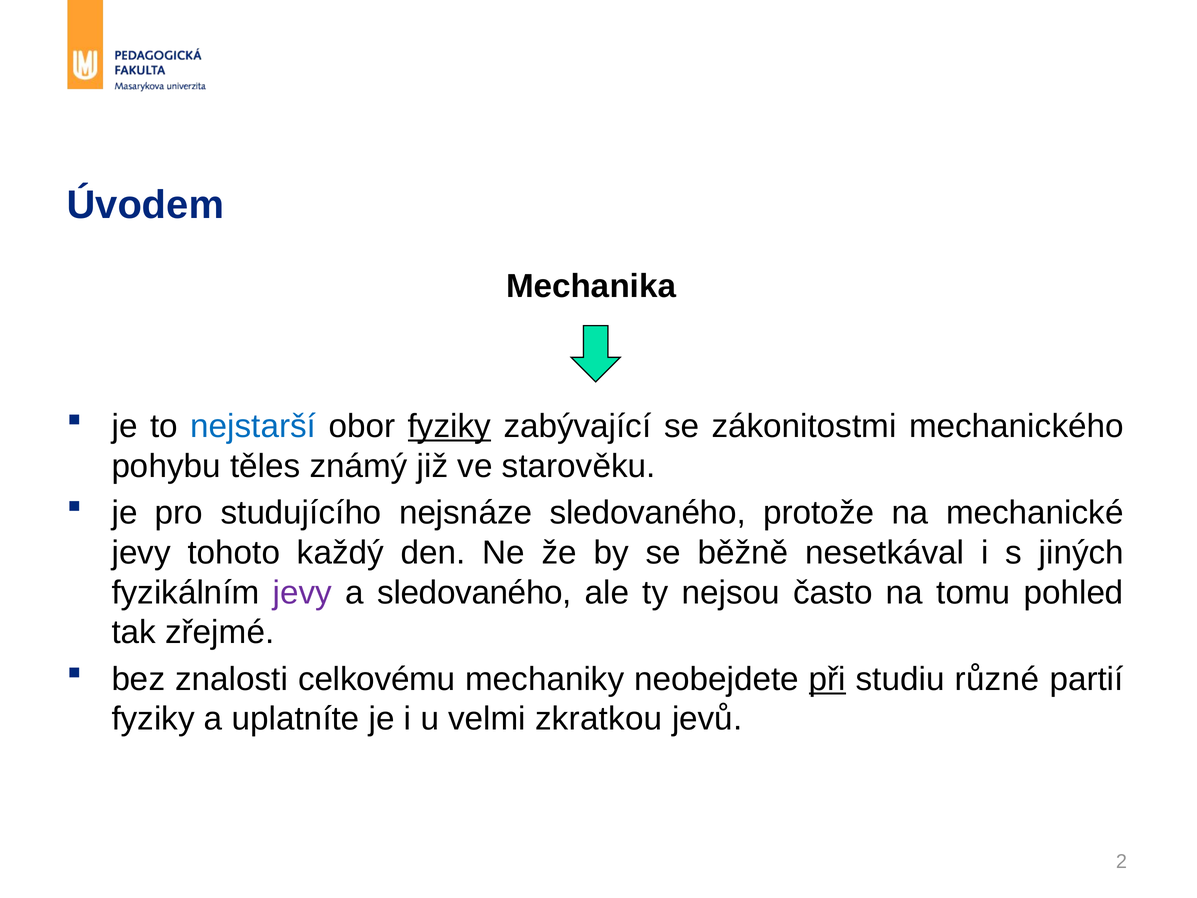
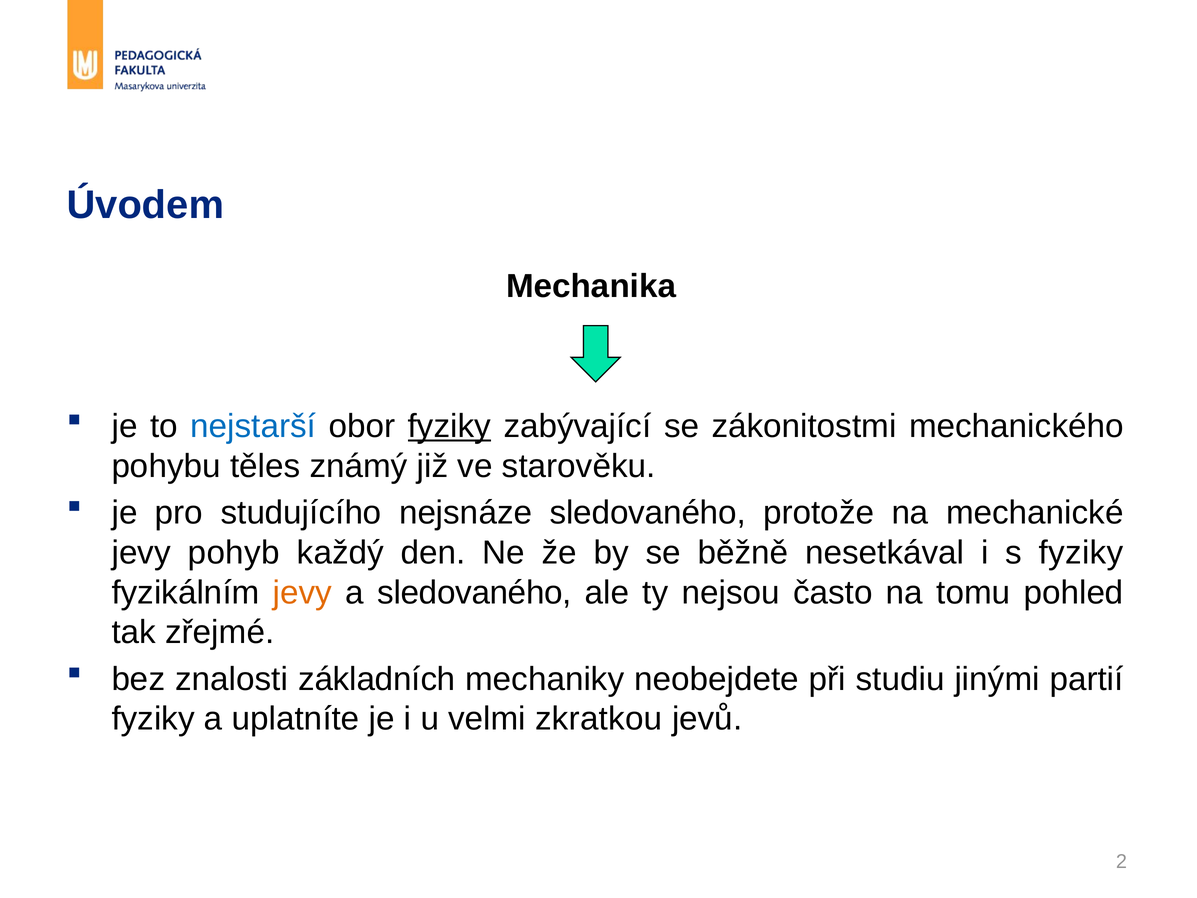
tohoto: tohoto -> pohyb
s jiných: jiných -> fyziky
jevy at (302, 592) colour: purple -> orange
celkovému: celkovému -> základních
při underline: present -> none
různé: různé -> jinými
